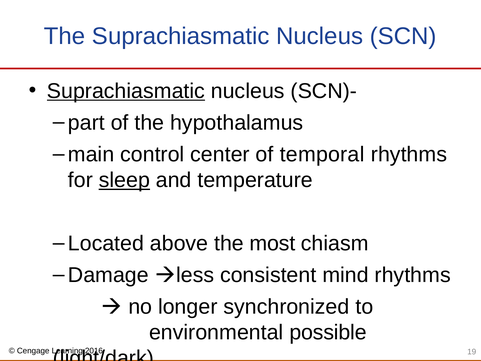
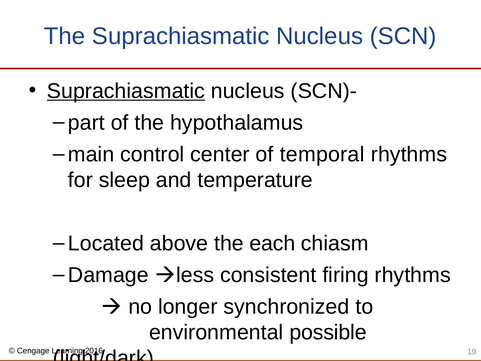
sleep underline: present -> none
most: most -> each
mind: mind -> firing
